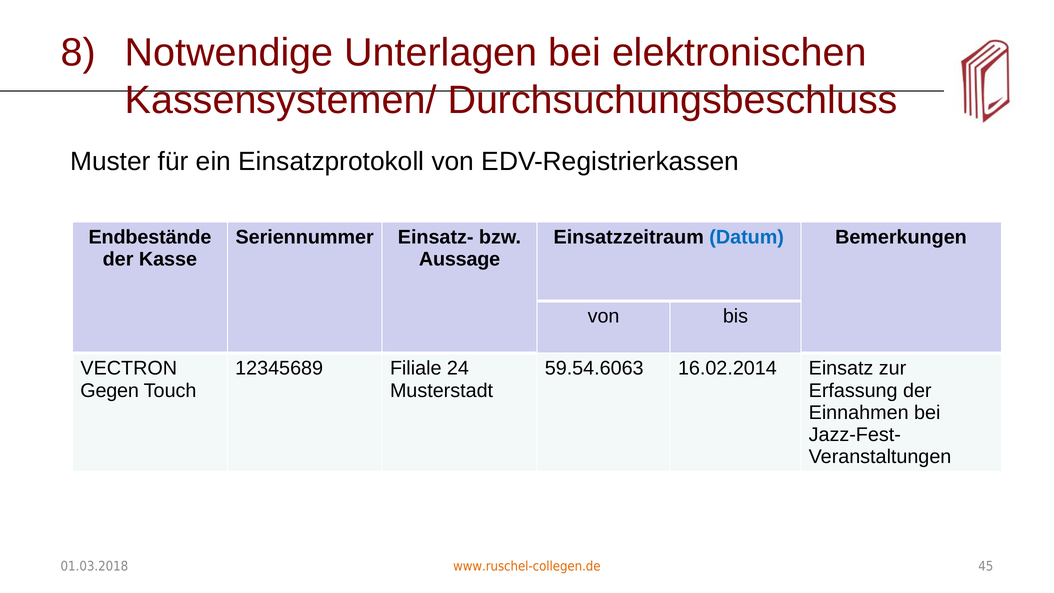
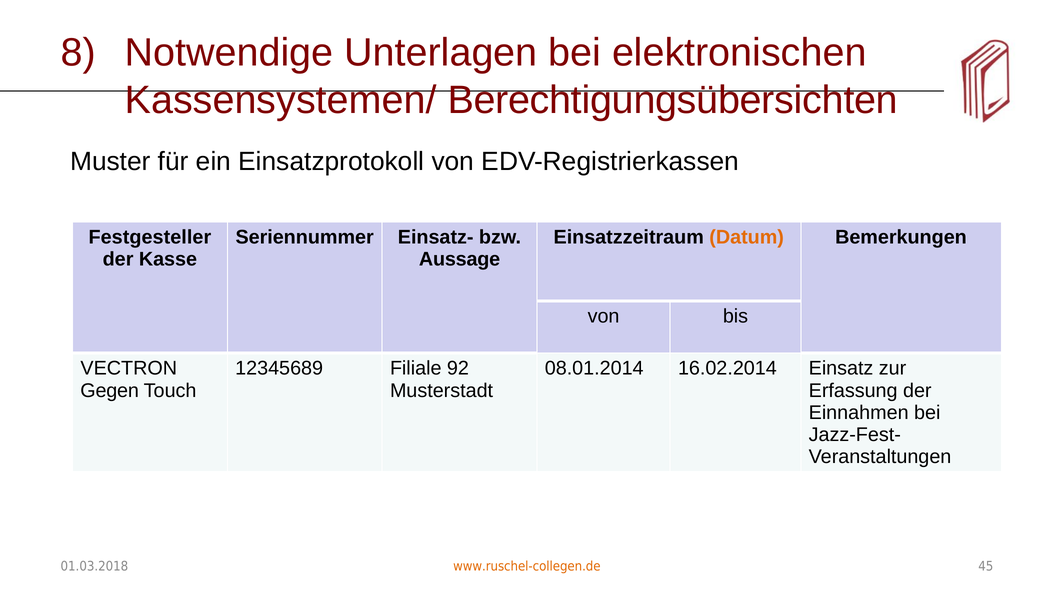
Durchsuchungsbeschluss: Durchsuchungsbeschluss -> Berechtigungsübersichten
Endbestände: Endbestände -> Festgesteller
Datum colour: blue -> orange
24: 24 -> 92
59.54.6063: 59.54.6063 -> 08.01.2014
